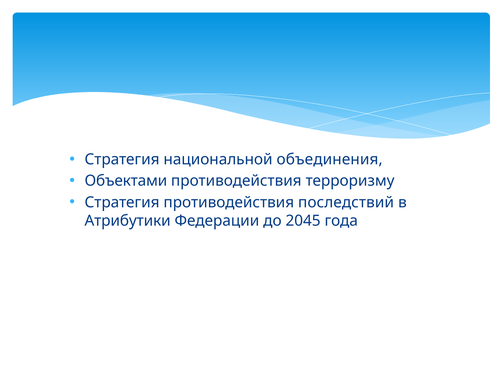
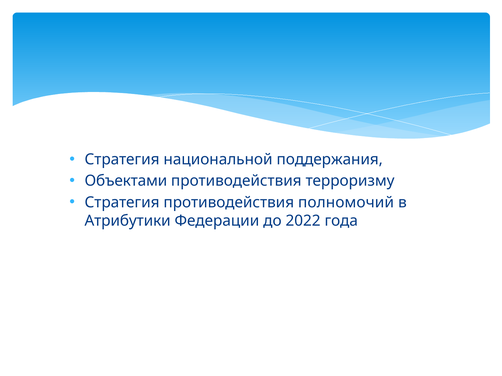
объединения: объединения -> поддержания
последствий: последствий -> полномочий
2045: 2045 -> 2022
